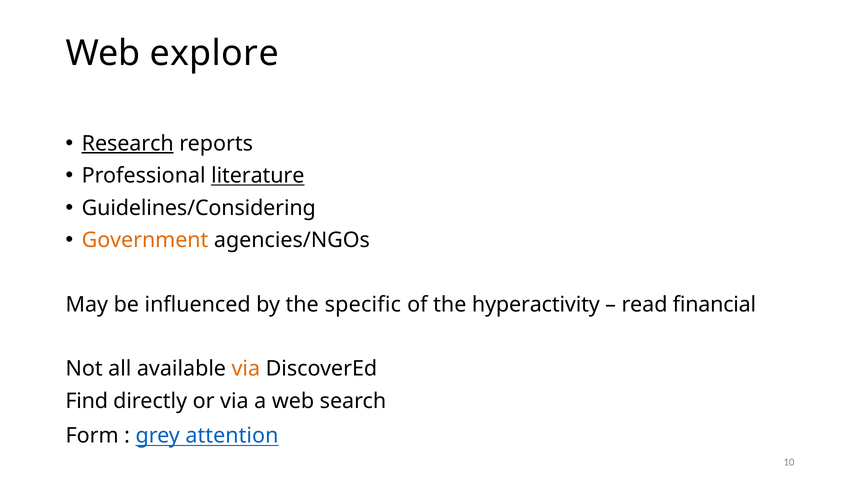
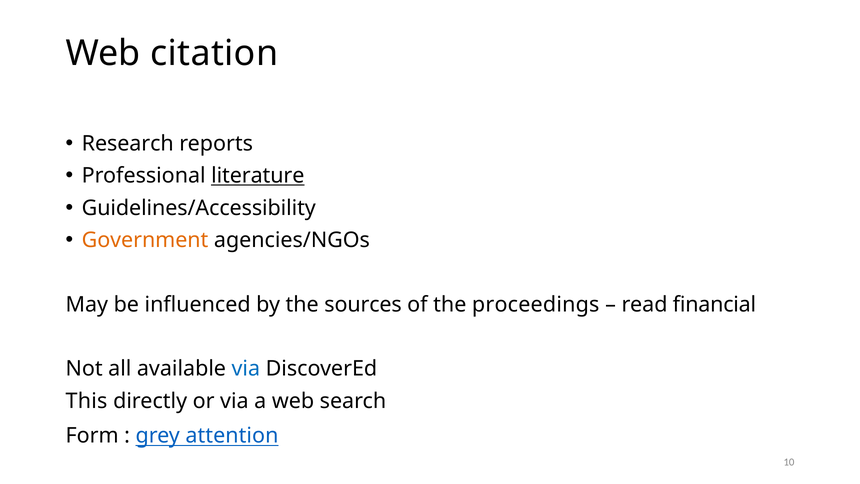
explore: explore -> citation
Research underline: present -> none
Guidelines/Considering: Guidelines/Considering -> Guidelines/Accessibility
specific: specific -> sources
hyperactivity: hyperactivity -> proceedings
via at (246, 369) colour: orange -> blue
Find: Find -> This
